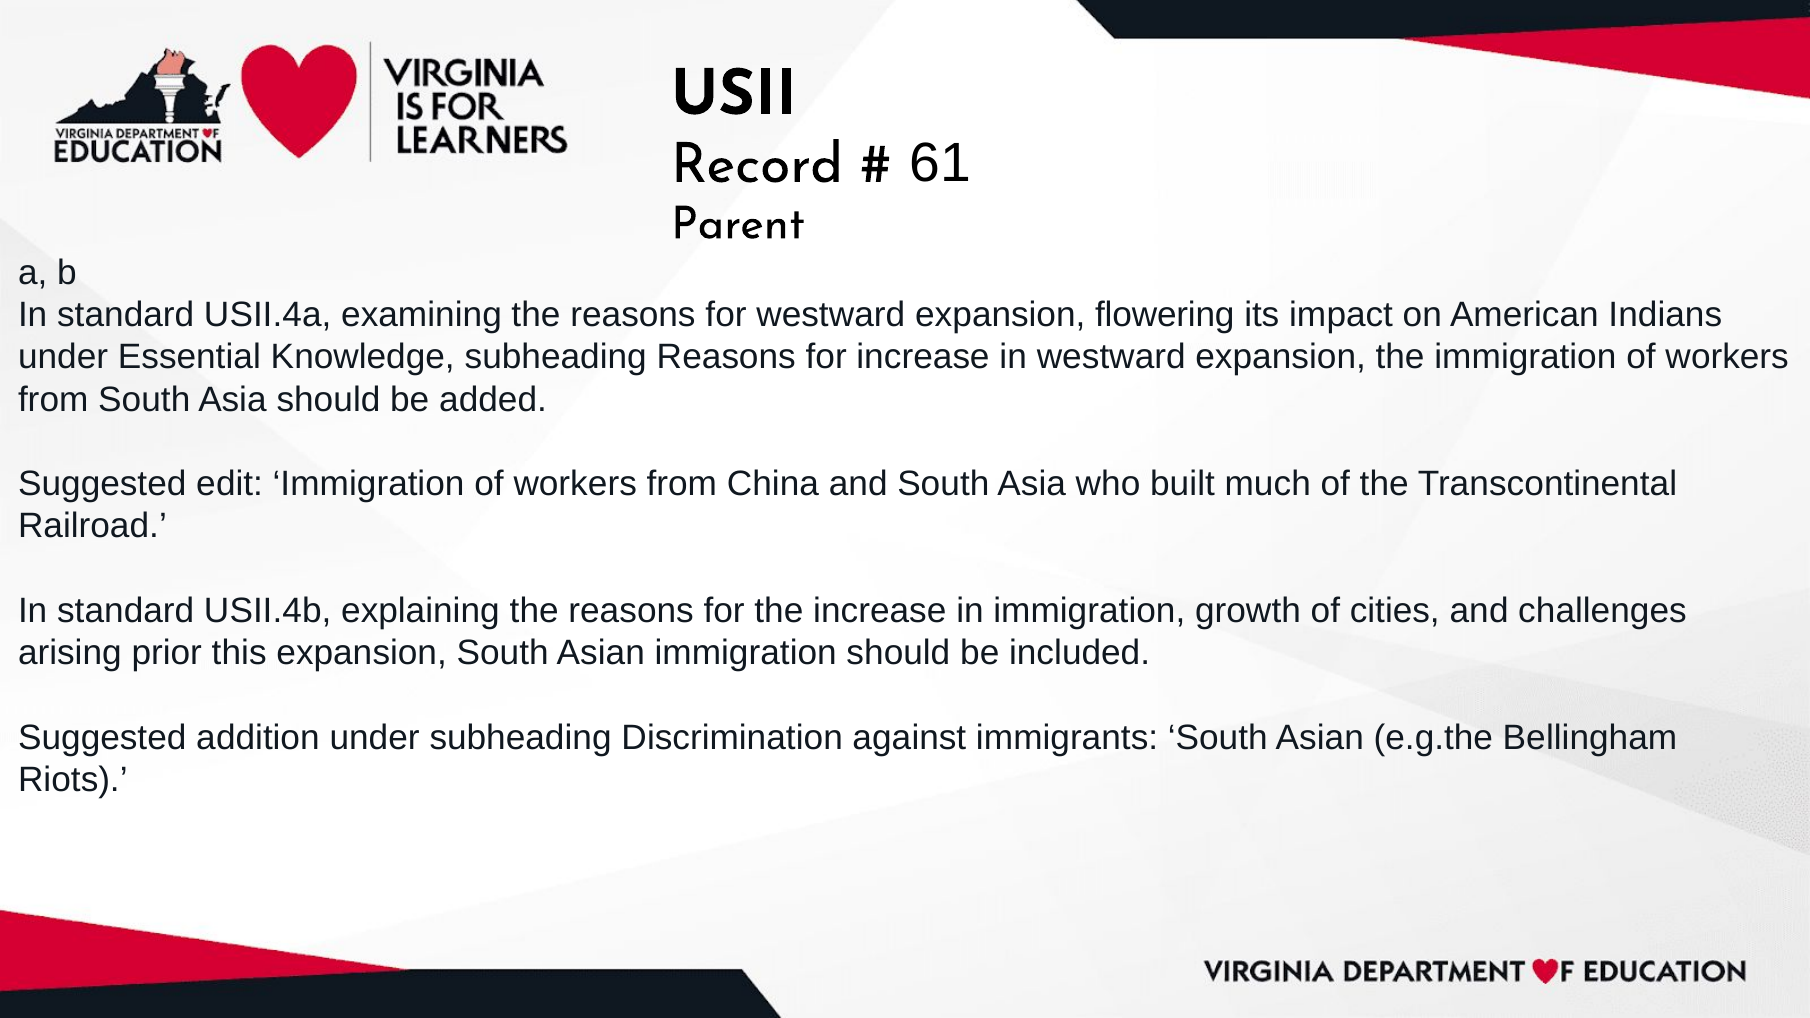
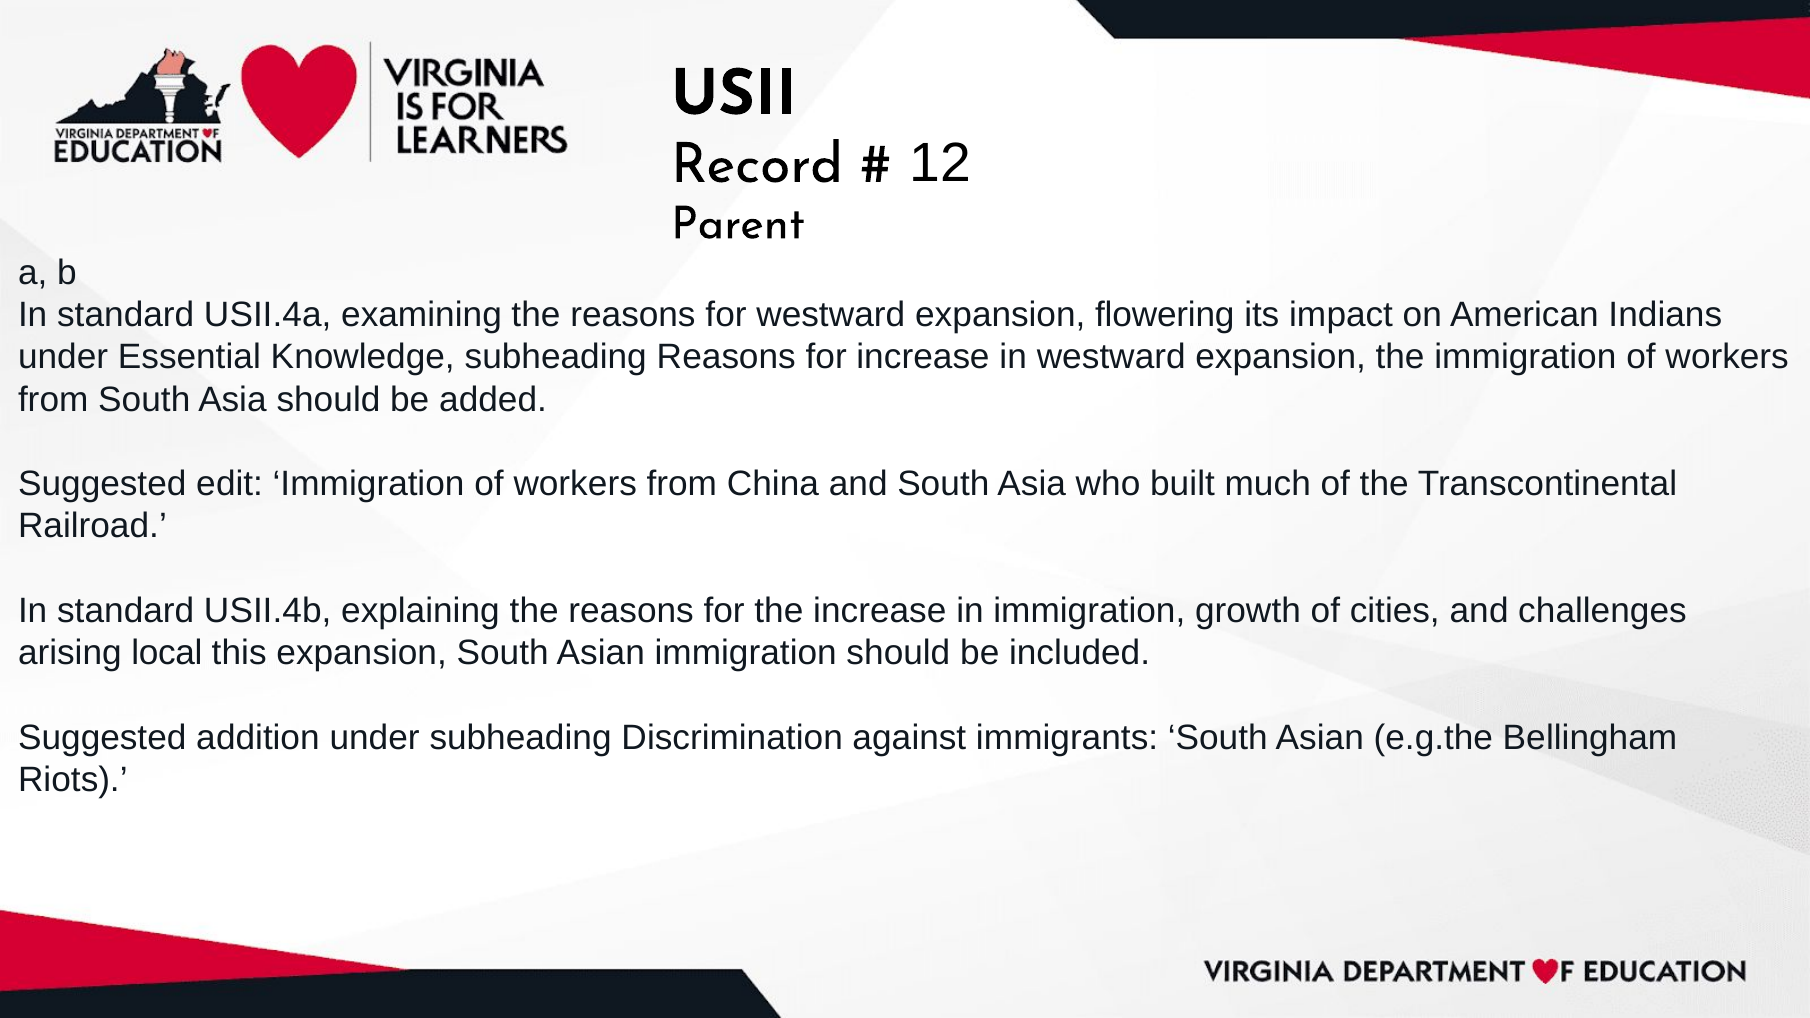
61: 61 -> 12
prior: prior -> local
